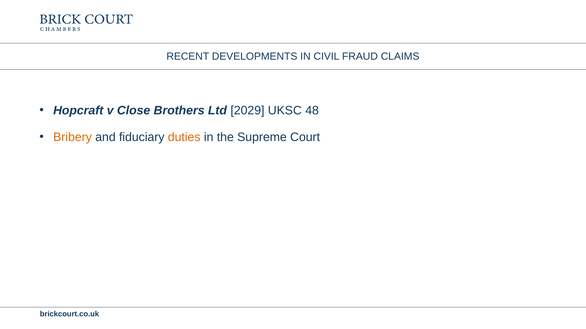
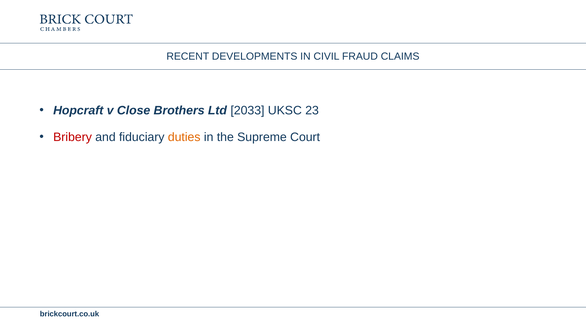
2029: 2029 -> 2033
48: 48 -> 23
Bribery colour: orange -> red
